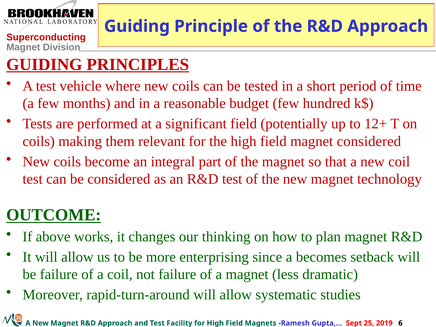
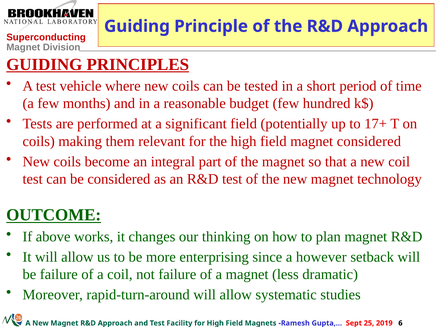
12+: 12+ -> 17+
becomes: becomes -> however
